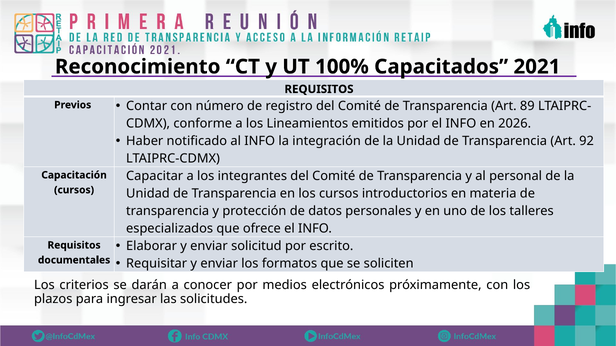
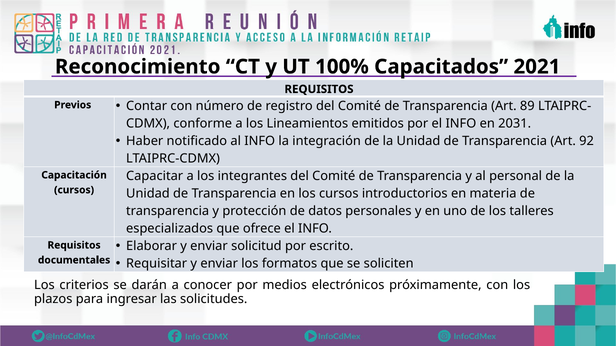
2026: 2026 -> 2031
